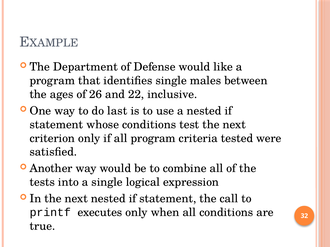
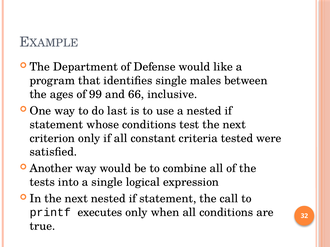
26: 26 -> 99
22: 22 -> 66
all program: program -> constant
